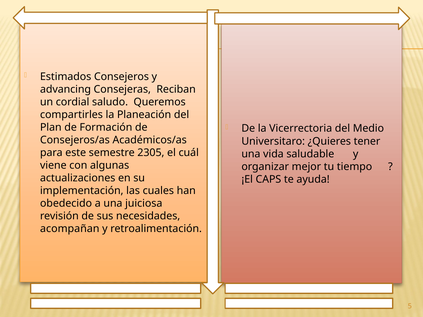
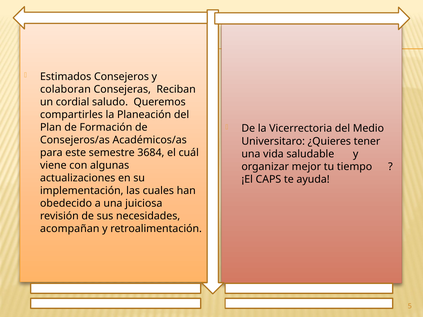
advancing: advancing -> colaboran
2305: 2305 -> 3684
